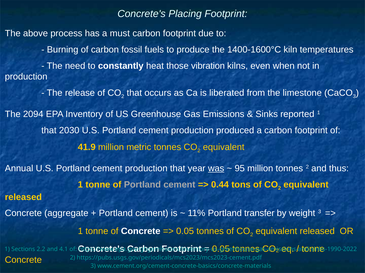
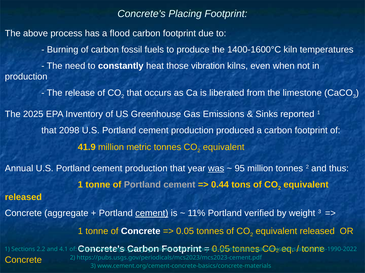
must: must -> flood
2094: 2094 -> 2025
2030: 2030 -> 2098
cement at (152, 214) underline: none -> present
transfer: transfer -> verified
